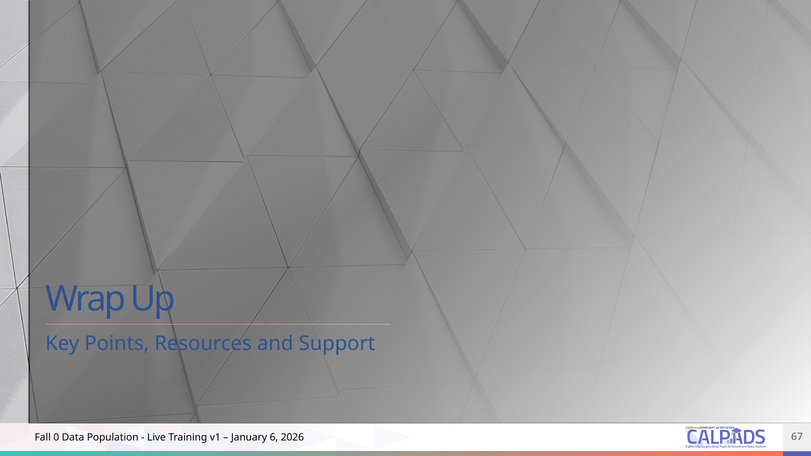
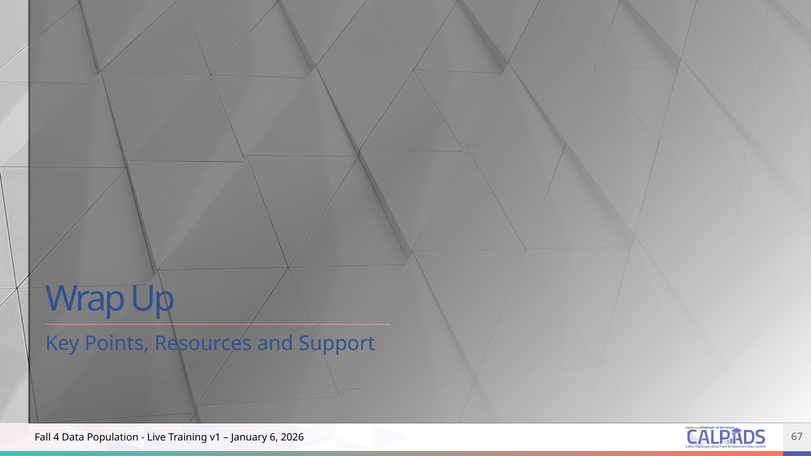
0: 0 -> 4
